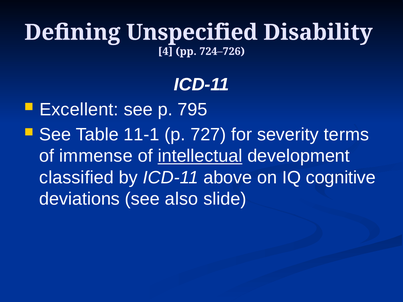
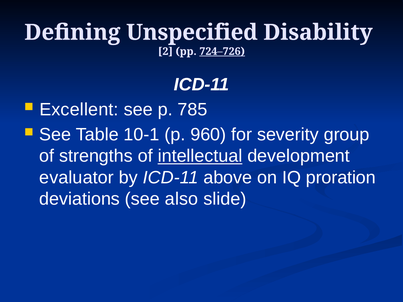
4: 4 -> 2
724–726 underline: none -> present
795: 795 -> 785
11-1: 11-1 -> 10-1
727: 727 -> 960
terms: terms -> group
immense: immense -> strengths
classified: classified -> evaluator
cognitive: cognitive -> proration
